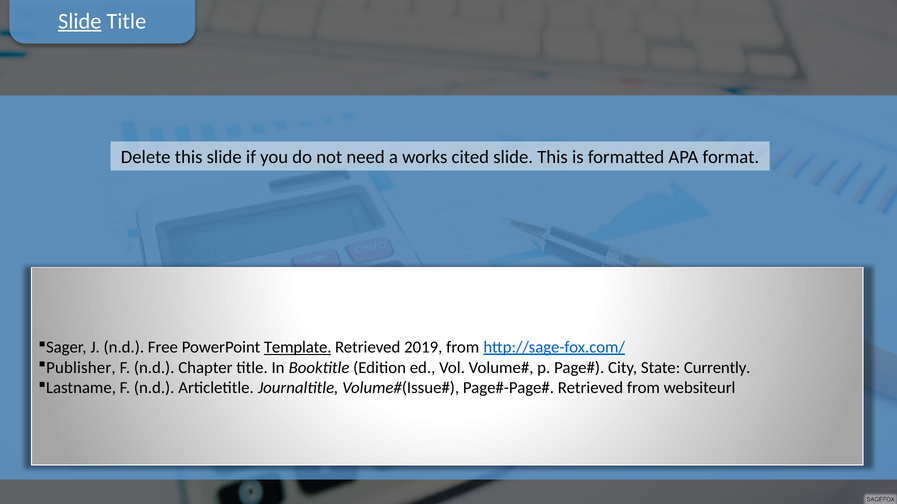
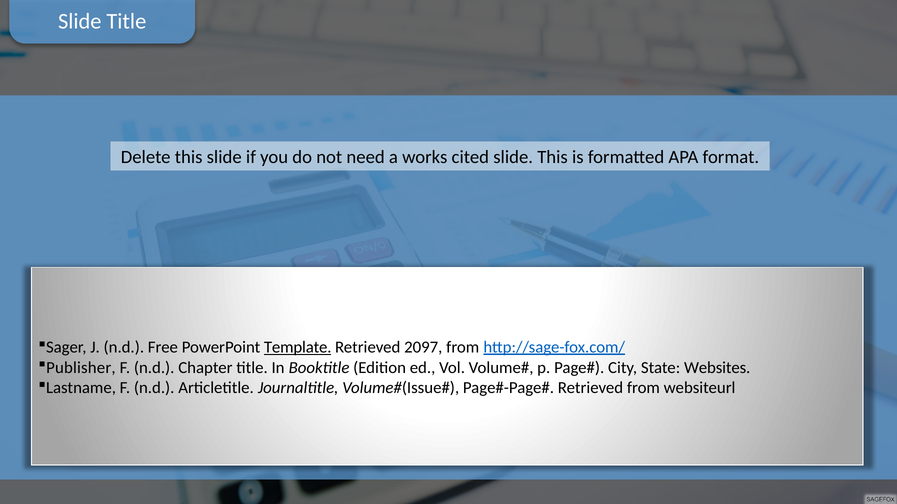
Slide at (80, 21) underline: present -> none
2019: 2019 -> 2097
Currently: Currently -> Websites
